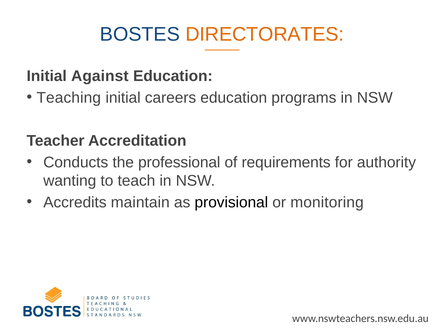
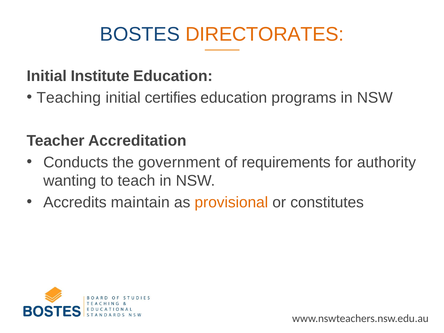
Against: Against -> Institute
careers: careers -> certifies
professional: professional -> government
provisional colour: black -> orange
monitoring: monitoring -> constitutes
